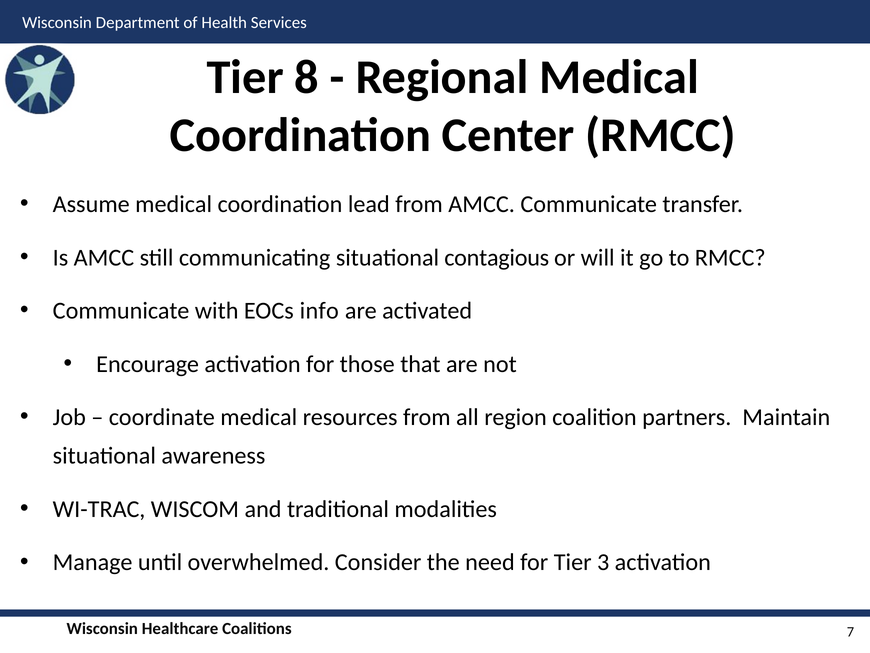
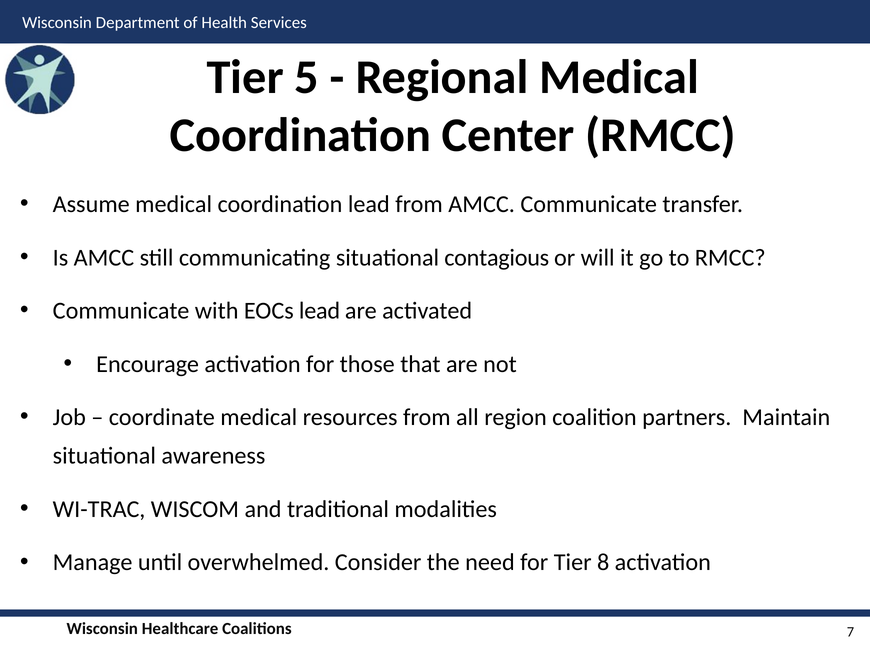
8: 8 -> 5
EOCs info: info -> lead
3: 3 -> 8
